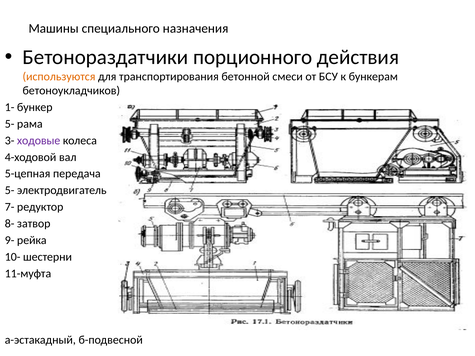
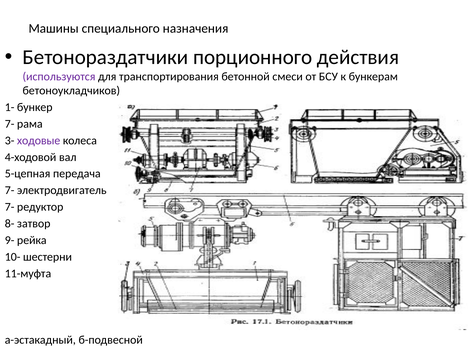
используются colour: orange -> purple
5- at (10, 124): 5- -> 7-
5- at (10, 190): 5- -> 7-
